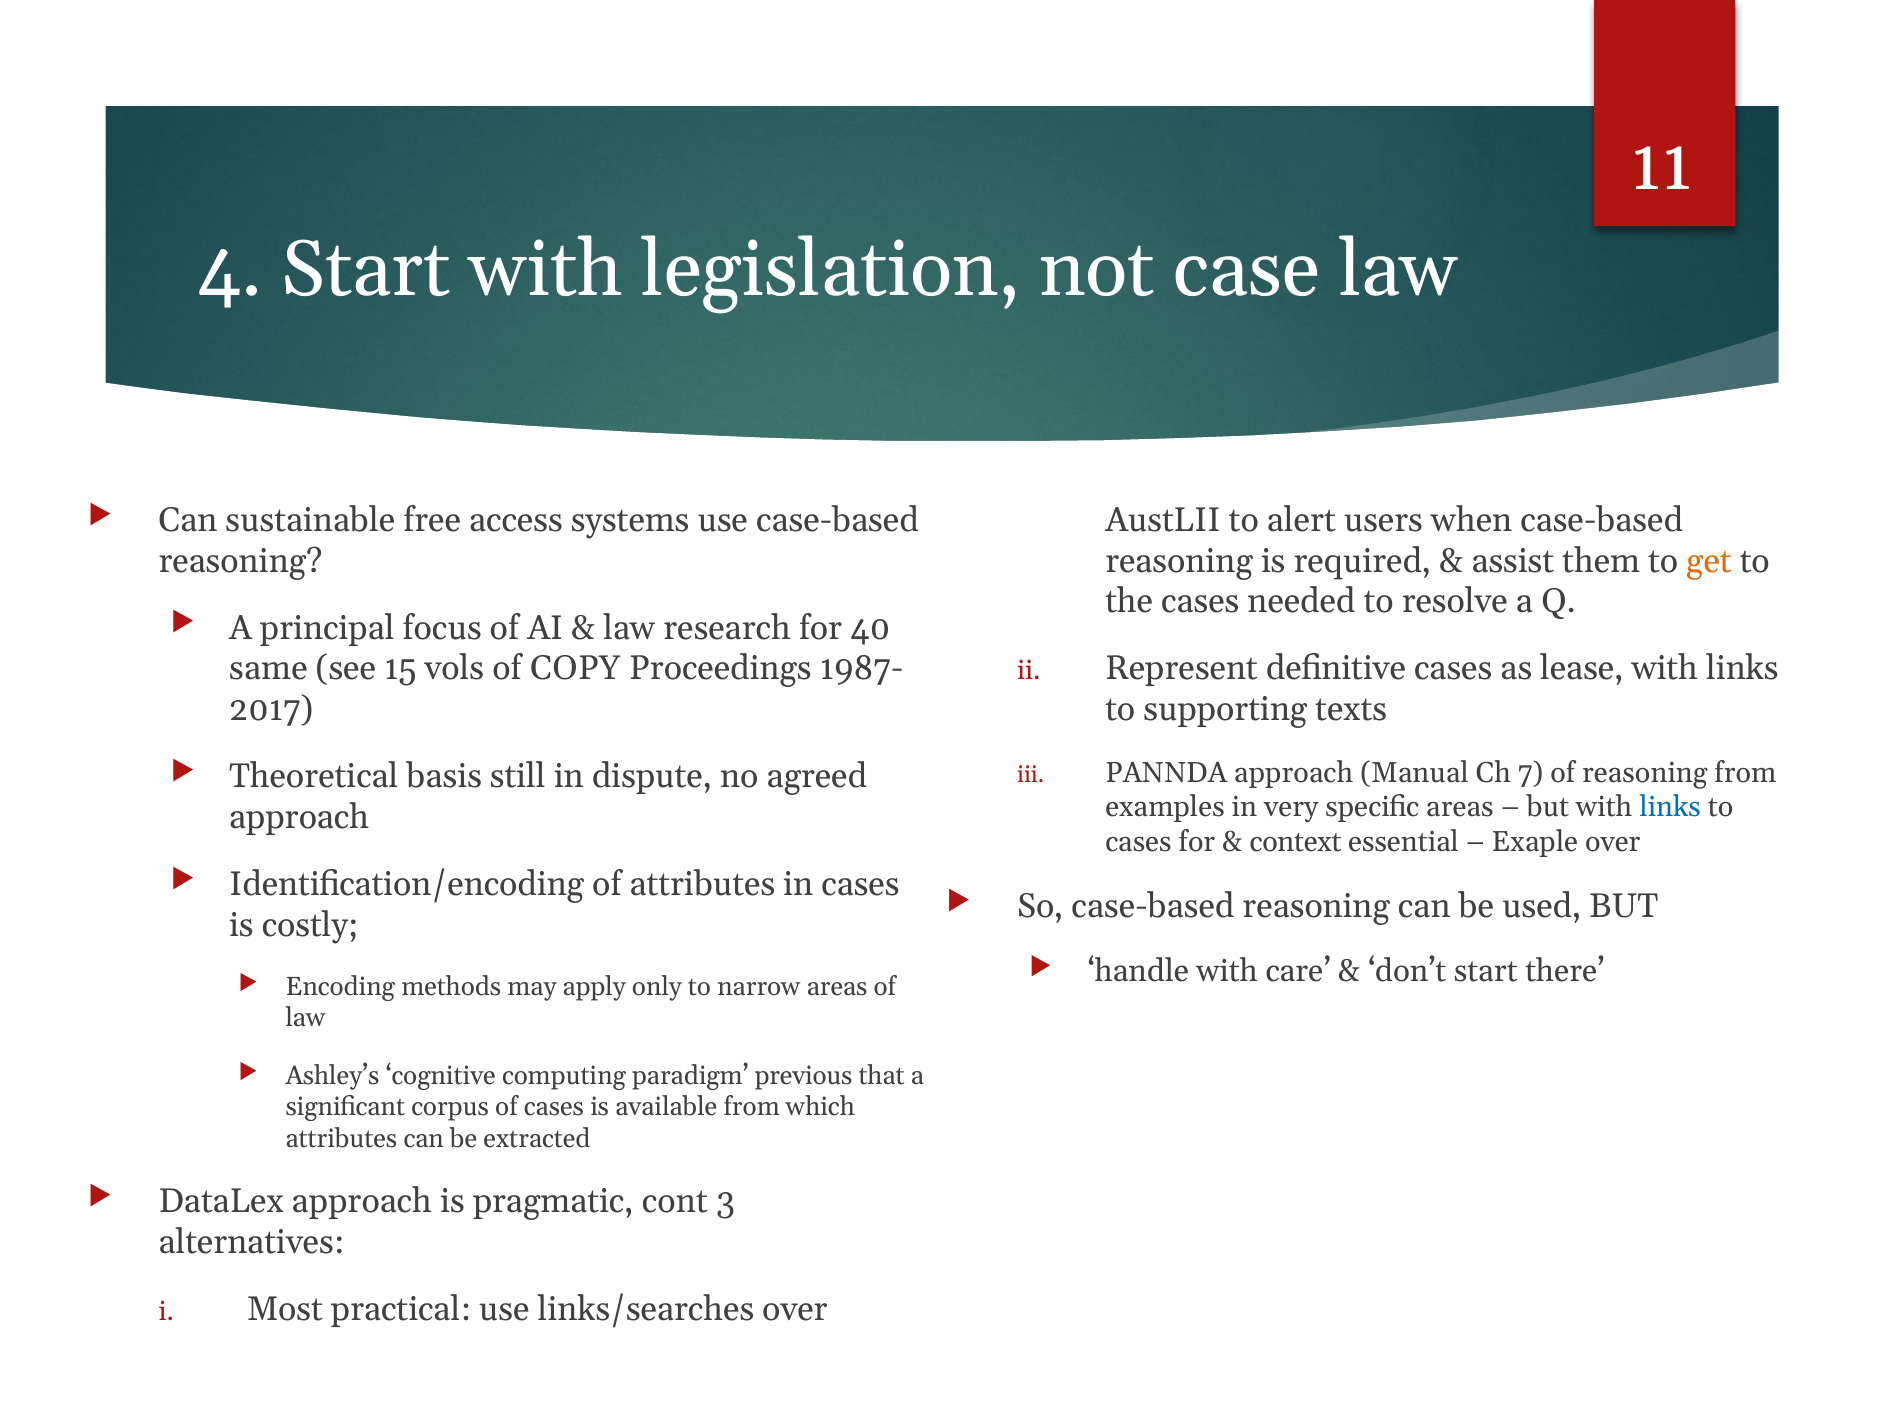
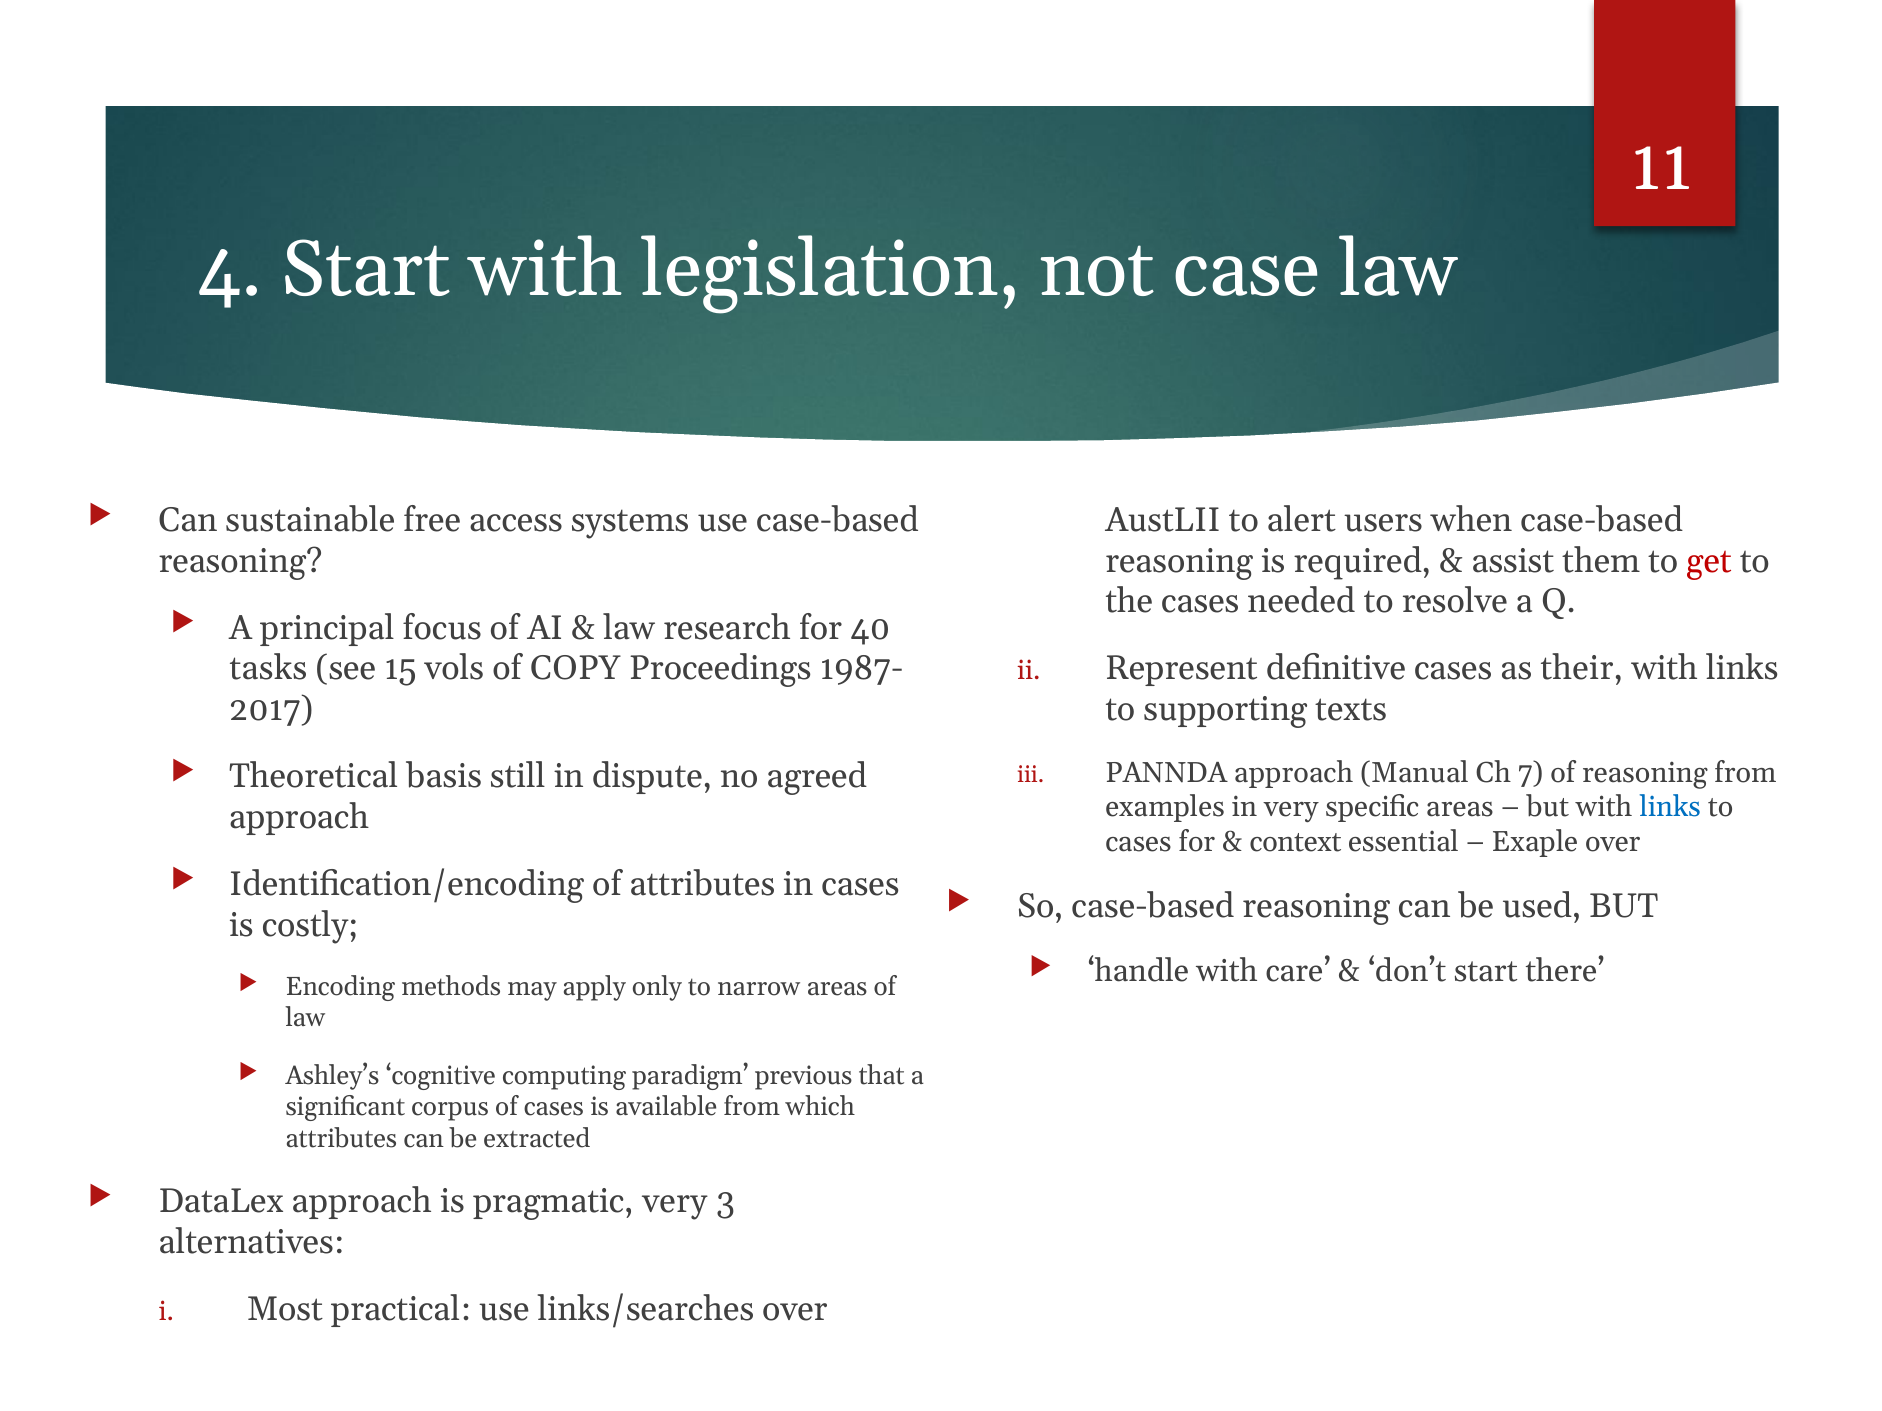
get colour: orange -> red
same: same -> tasks
lease: lease -> their
pragmatic cont: cont -> very
